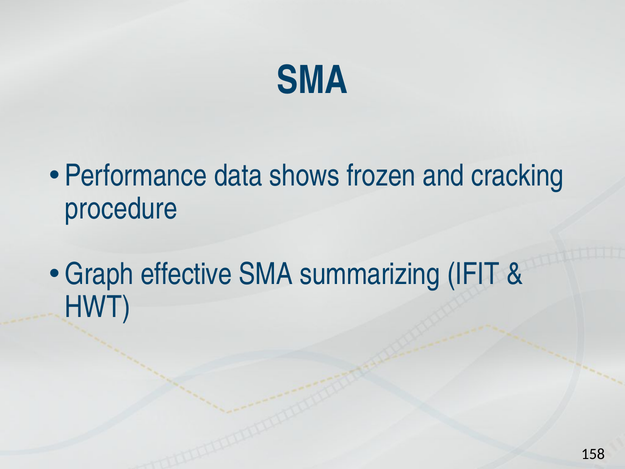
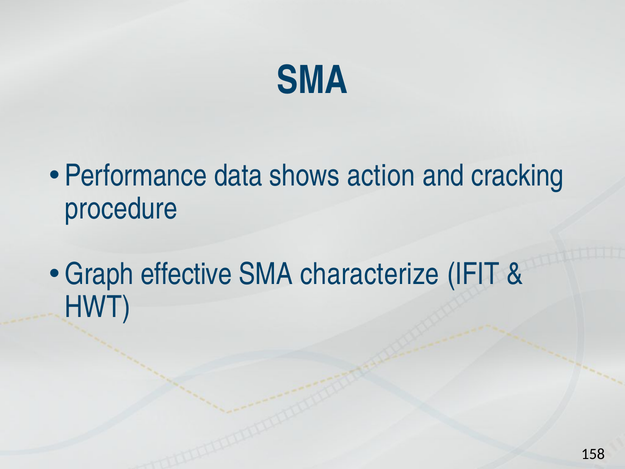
frozen: frozen -> action
summarizing: summarizing -> characterize
